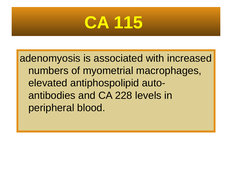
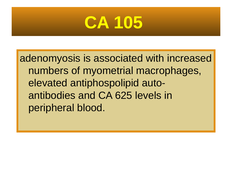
115: 115 -> 105
228: 228 -> 625
